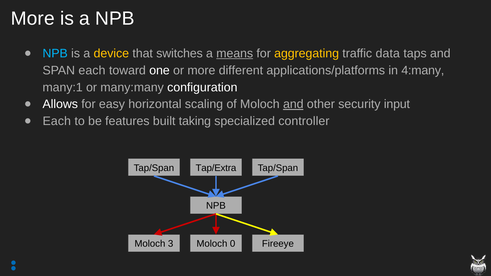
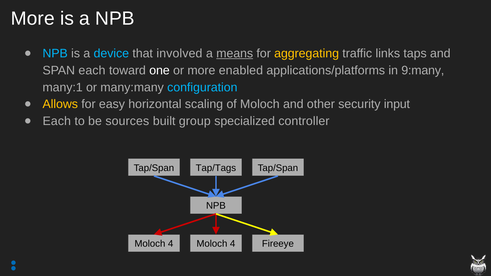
device colour: yellow -> light blue
switches: switches -> involved
data: data -> links
different: different -> enabled
4:many: 4:many -> 9:many
configuration colour: white -> light blue
Allows colour: white -> yellow
and at (293, 104) underline: present -> none
features: features -> sources
taking: taking -> group
Tap/Extra: Tap/Extra -> Tap/Tags
3 at (171, 244): 3 -> 4
0 at (233, 244): 0 -> 4
